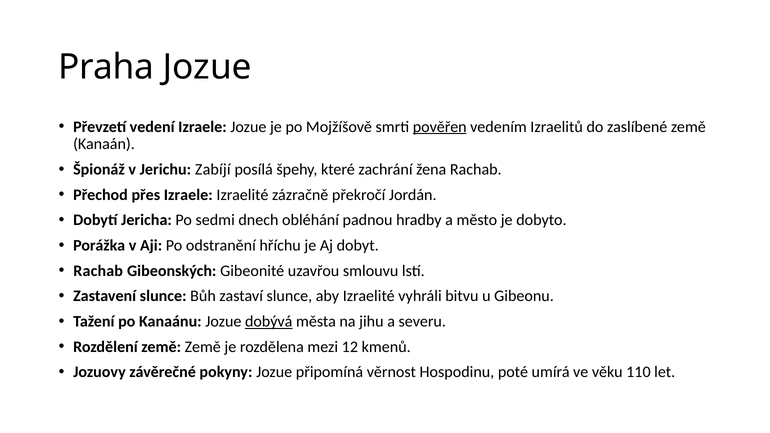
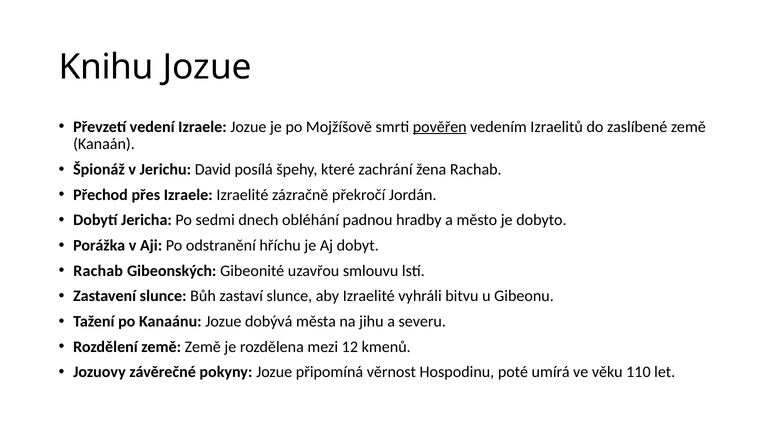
Praha: Praha -> Knihu
Zabíjí: Zabíjí -> David
dobývá underline: present -> none
